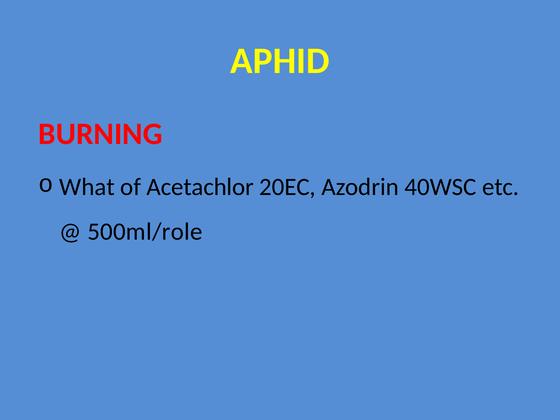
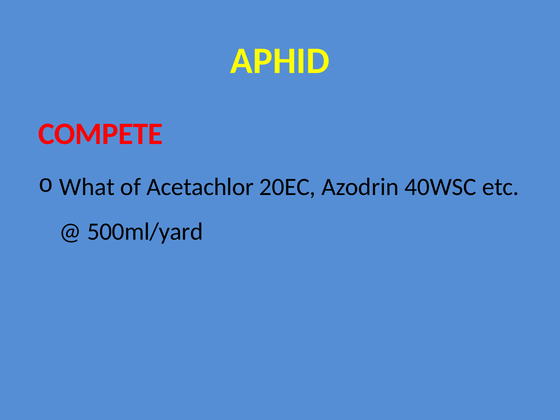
BURNING: BURNING -> COMPETE
500ml/role: 500ml/role -> 500ml/yard
